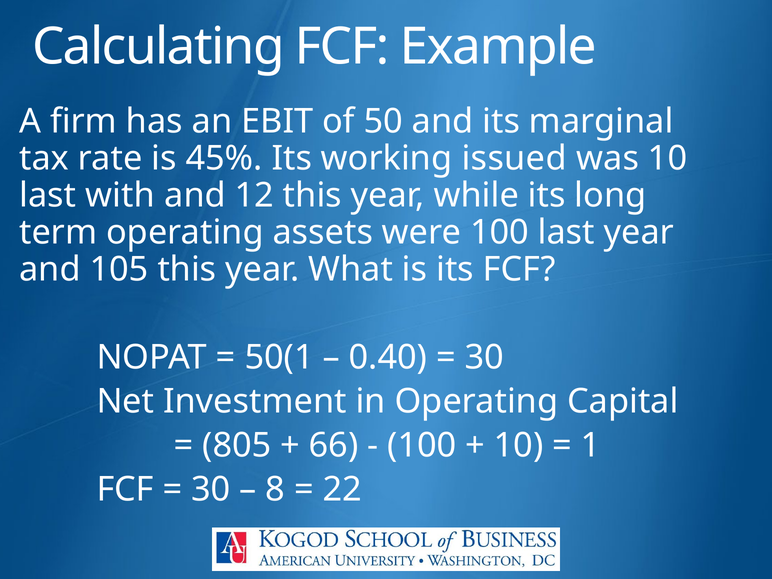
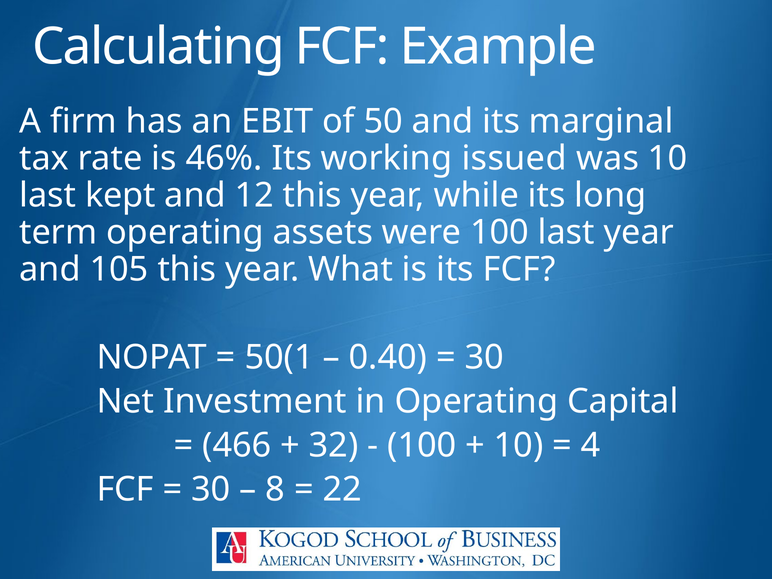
45%: 45% -> 46%
with: with -> kept
805: 805 -> 466
66: 66 -> 32
1: 1 -> 4
